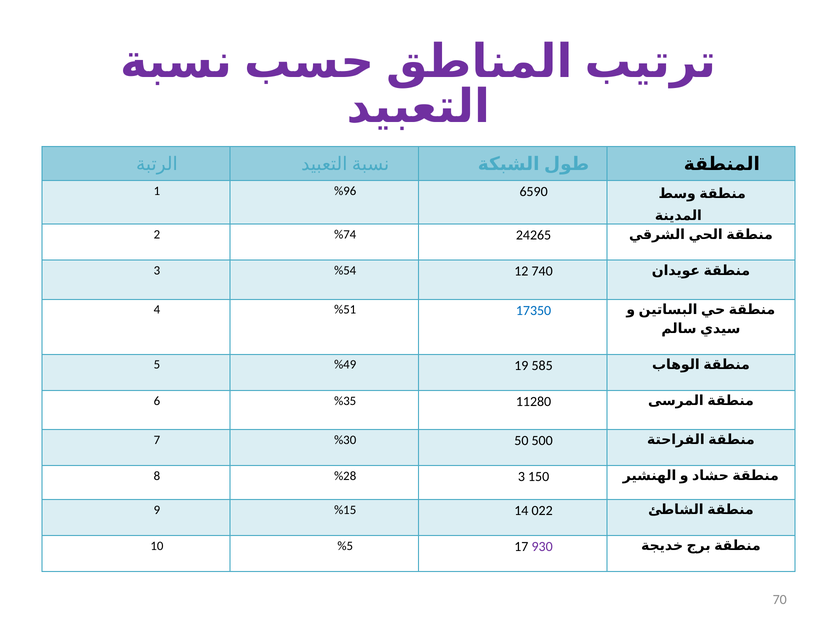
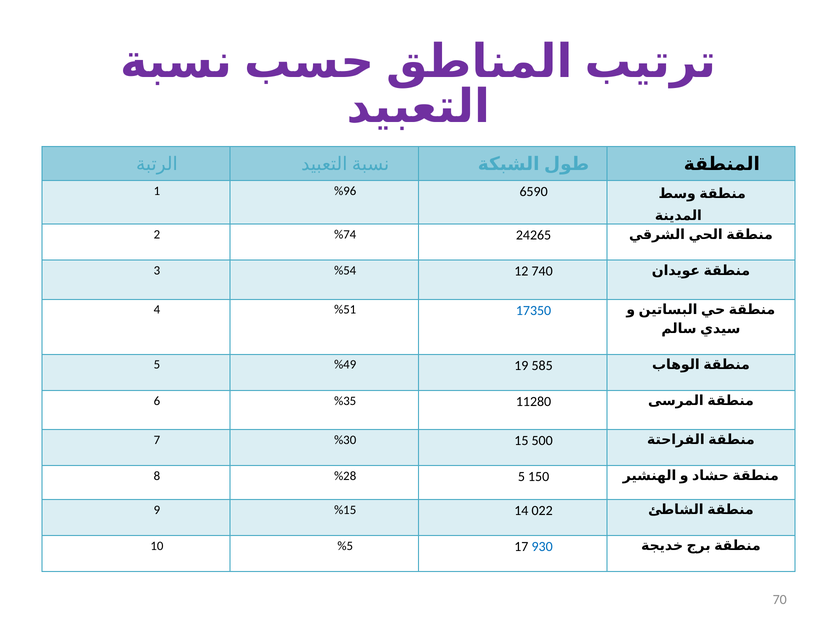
50: 50 -> 15
%28 3: 3 -> 5
930 colour: purple -> blue
